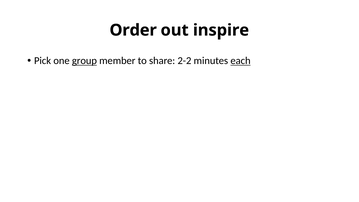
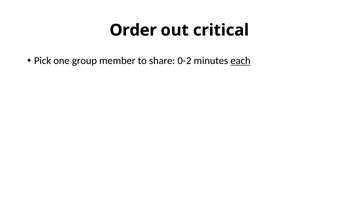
inspire: inspire -> critical
group underline: present -> none
2-2: 2-2 -> 0-2
